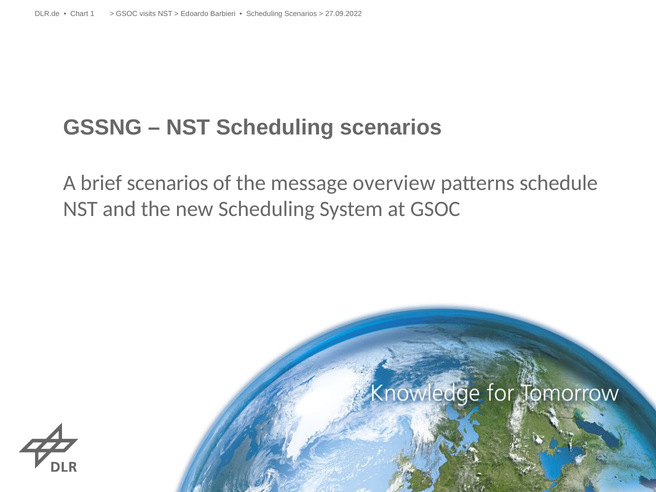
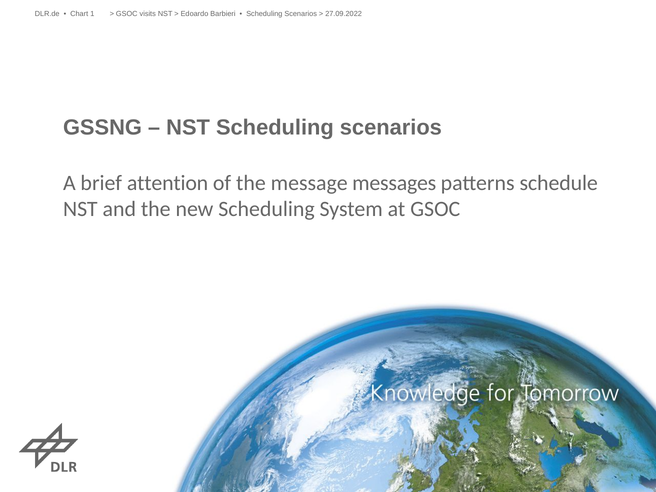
brief scenarios: scenarios -> attention
overview: overview -> messages
